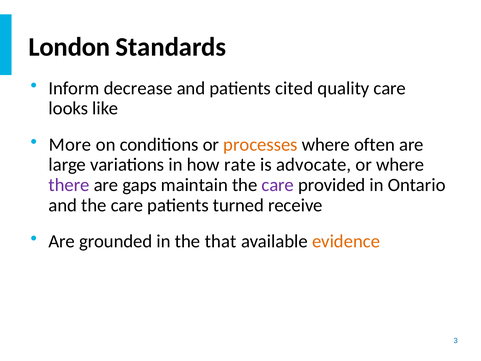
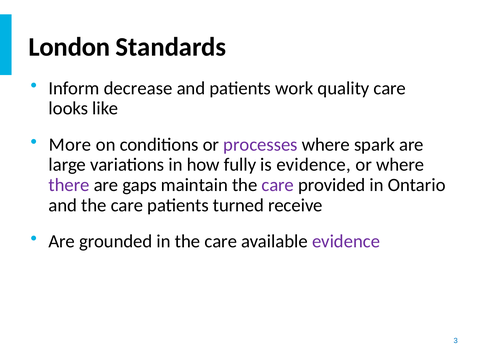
cited: cited -> work
processes colour: orange -> purple
often: often -> spark
rate: rate -> fully
is advocate: advocate -> evidence
in the that: that -> care
evidence at (346, 241) colour: orange -> purple
